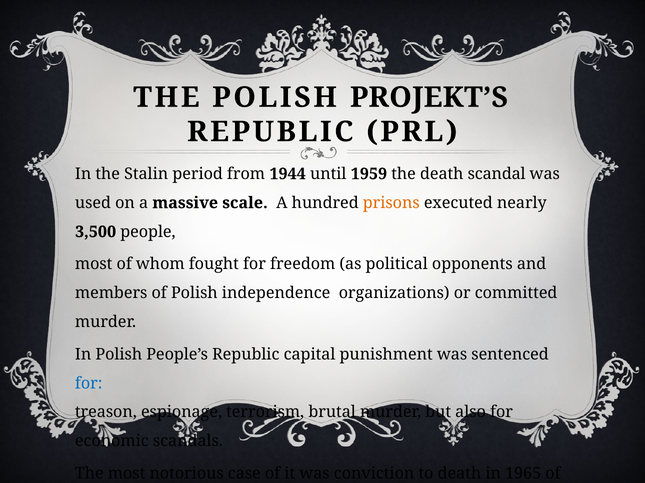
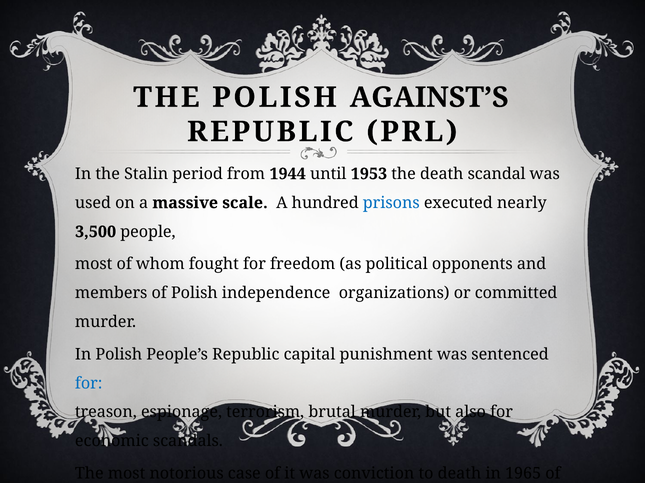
PROJEKT’S: PROJEKT’S -> AGAINST’S
1959: 1959 -> 1953
prisons colour: orange -> blue
